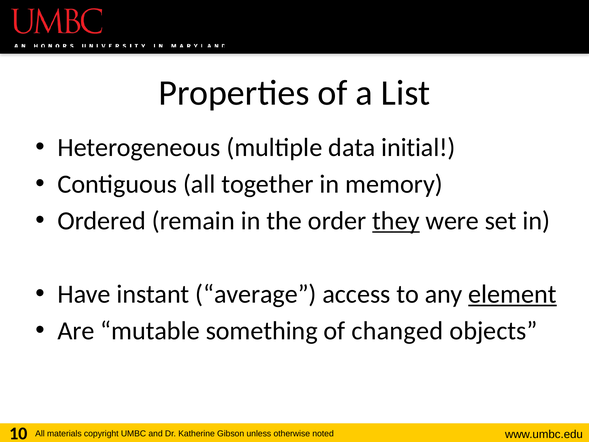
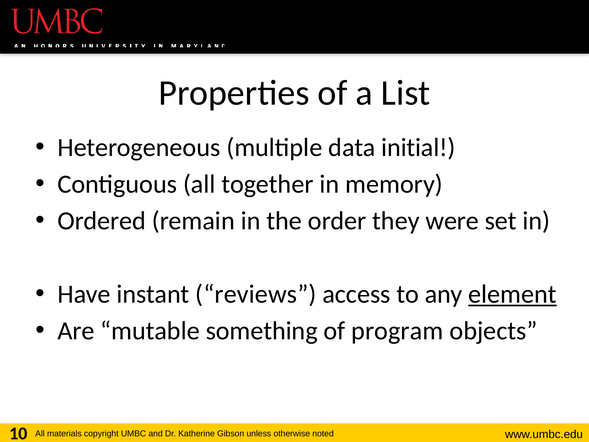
they underline: present -> none
average: average -> reviews
changed: changed -> program
